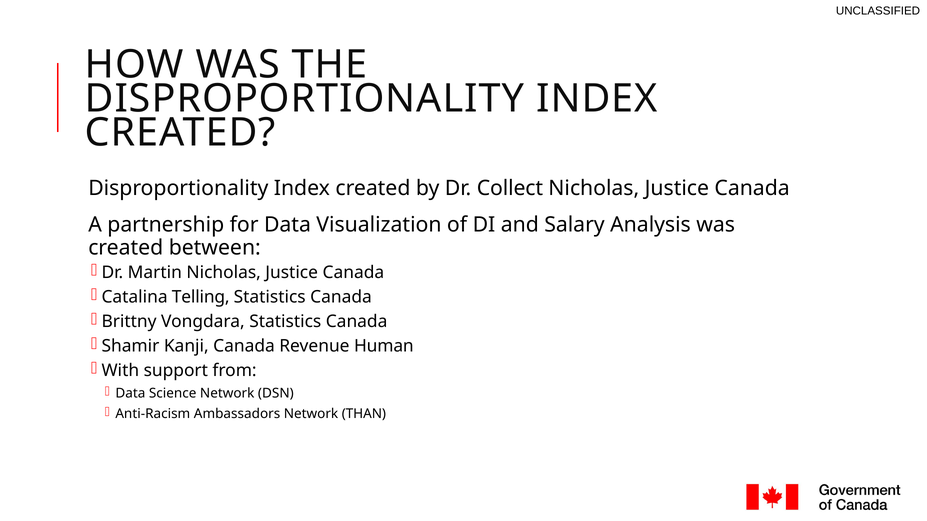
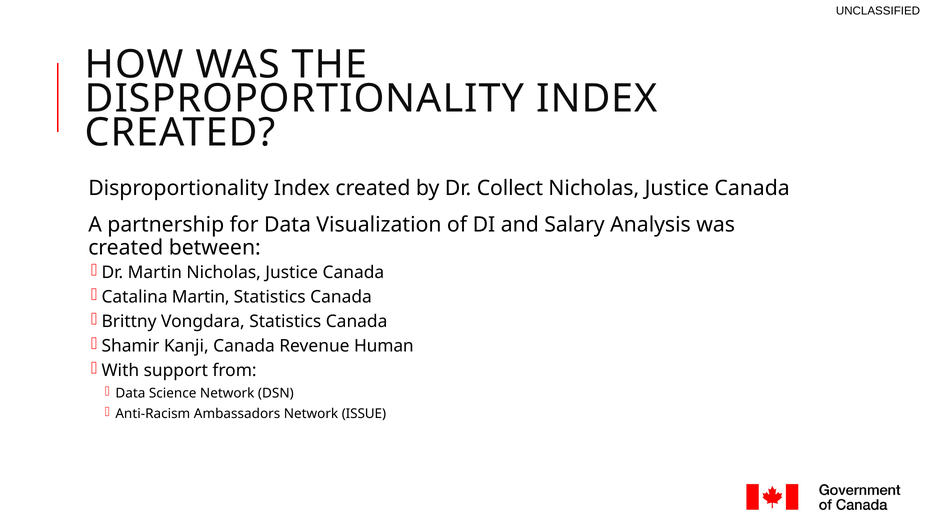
Catalina Telling: Telling -> Martin
THAN: THAN -> ISSUE
